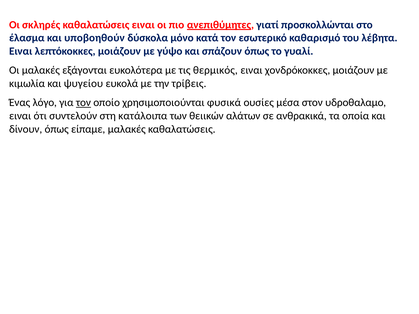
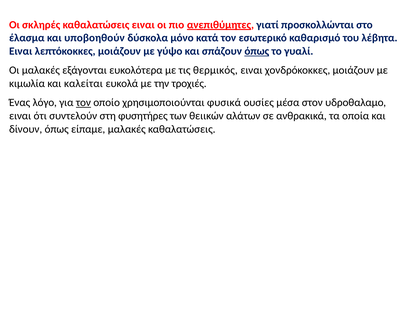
όπως at (257, 51) underline: none -> present
ψυγείου: ψυγείου -> καλείται
τρίβεις: τρίβεις -> τροχιές
κατάλοιπα: κατάλοιπα -> φυσητήρες
